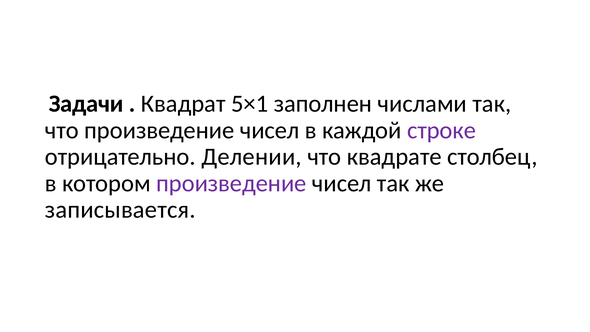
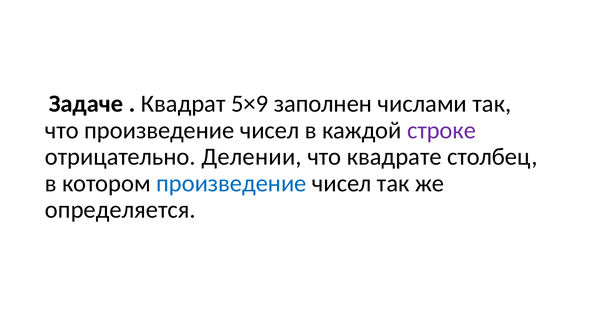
Задачи: Задачи -> Задаче
5×1: 5×1 -> 5×9
произведение at (231, 183) colour: purple -> blue
записывается: записывается -> определяется
